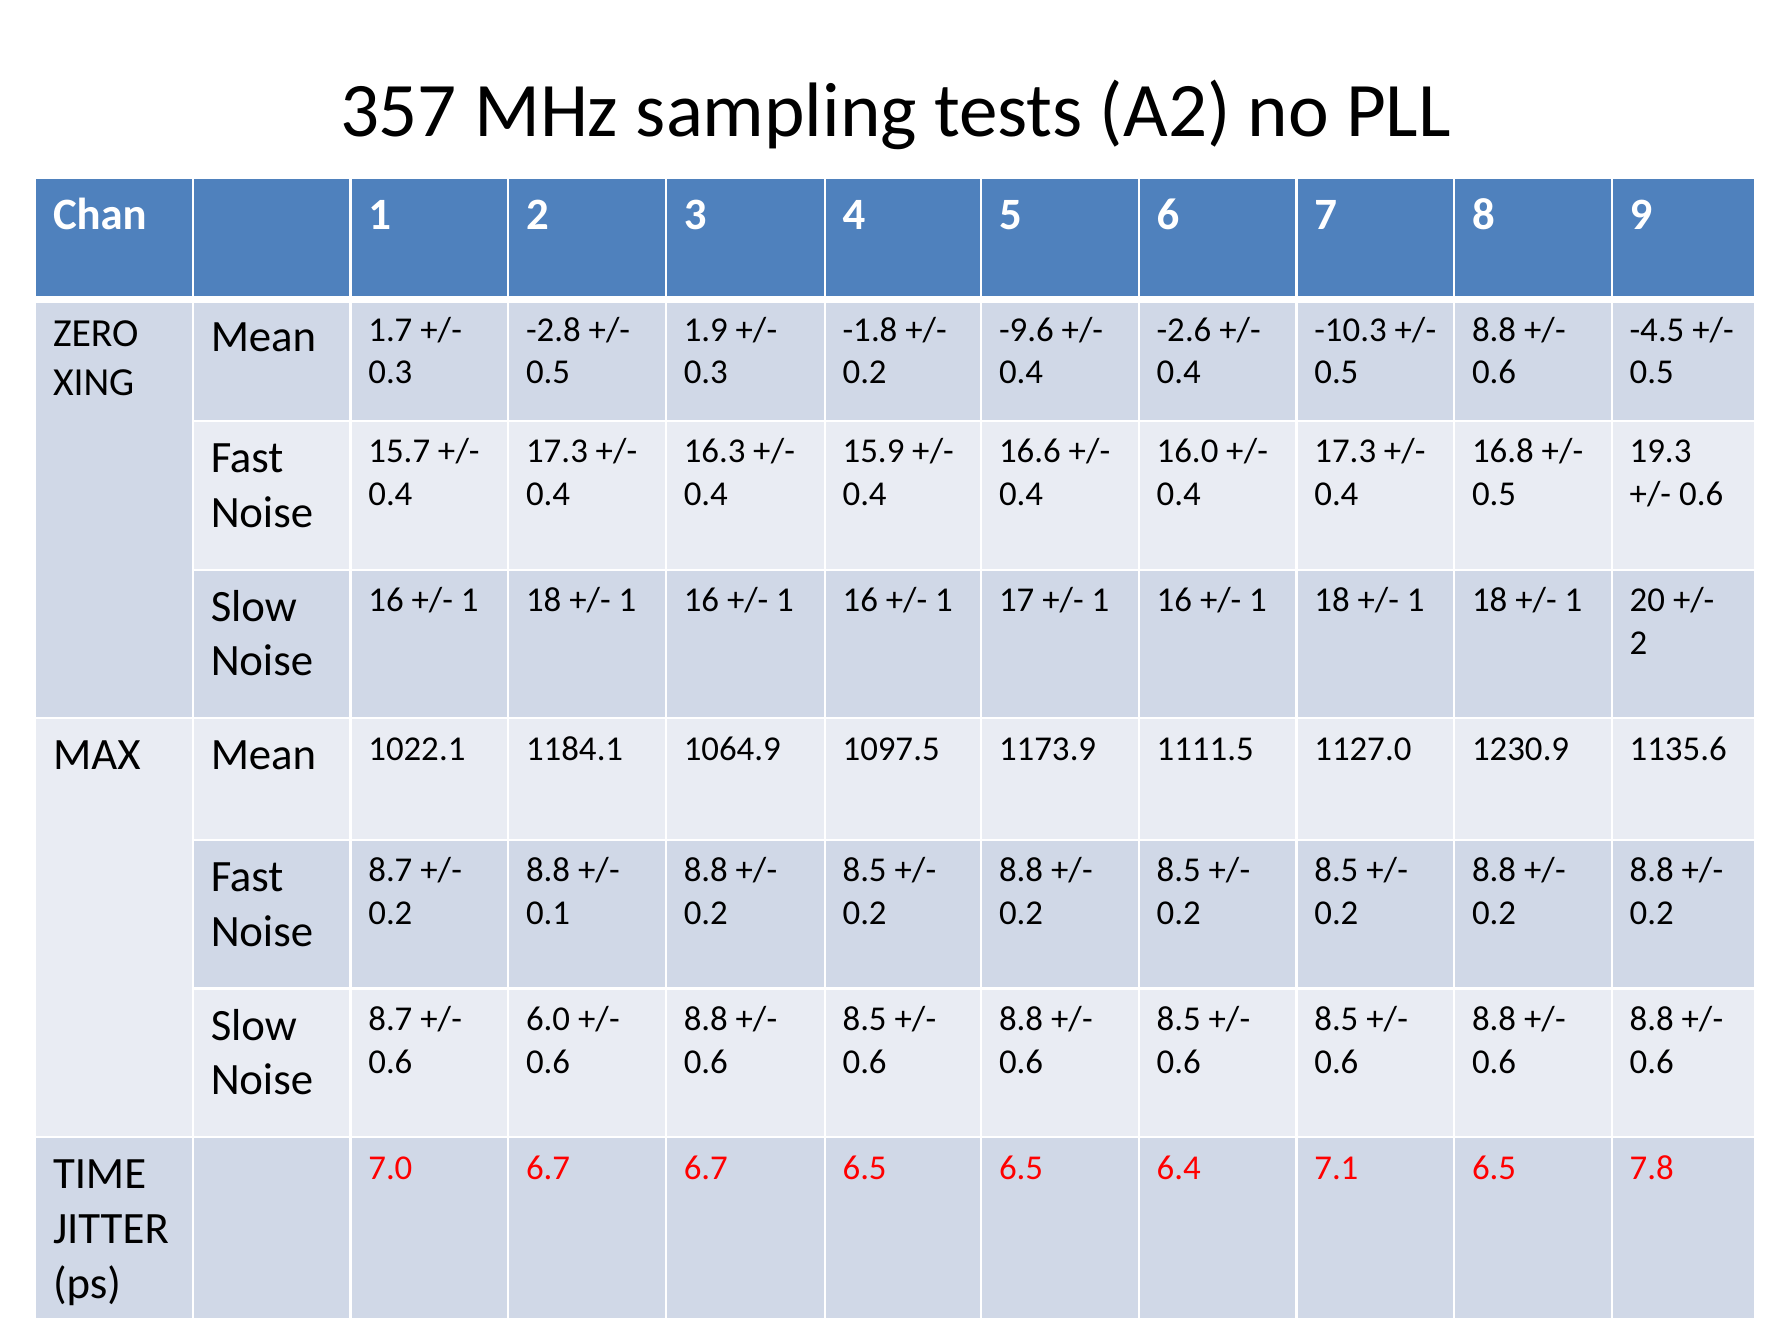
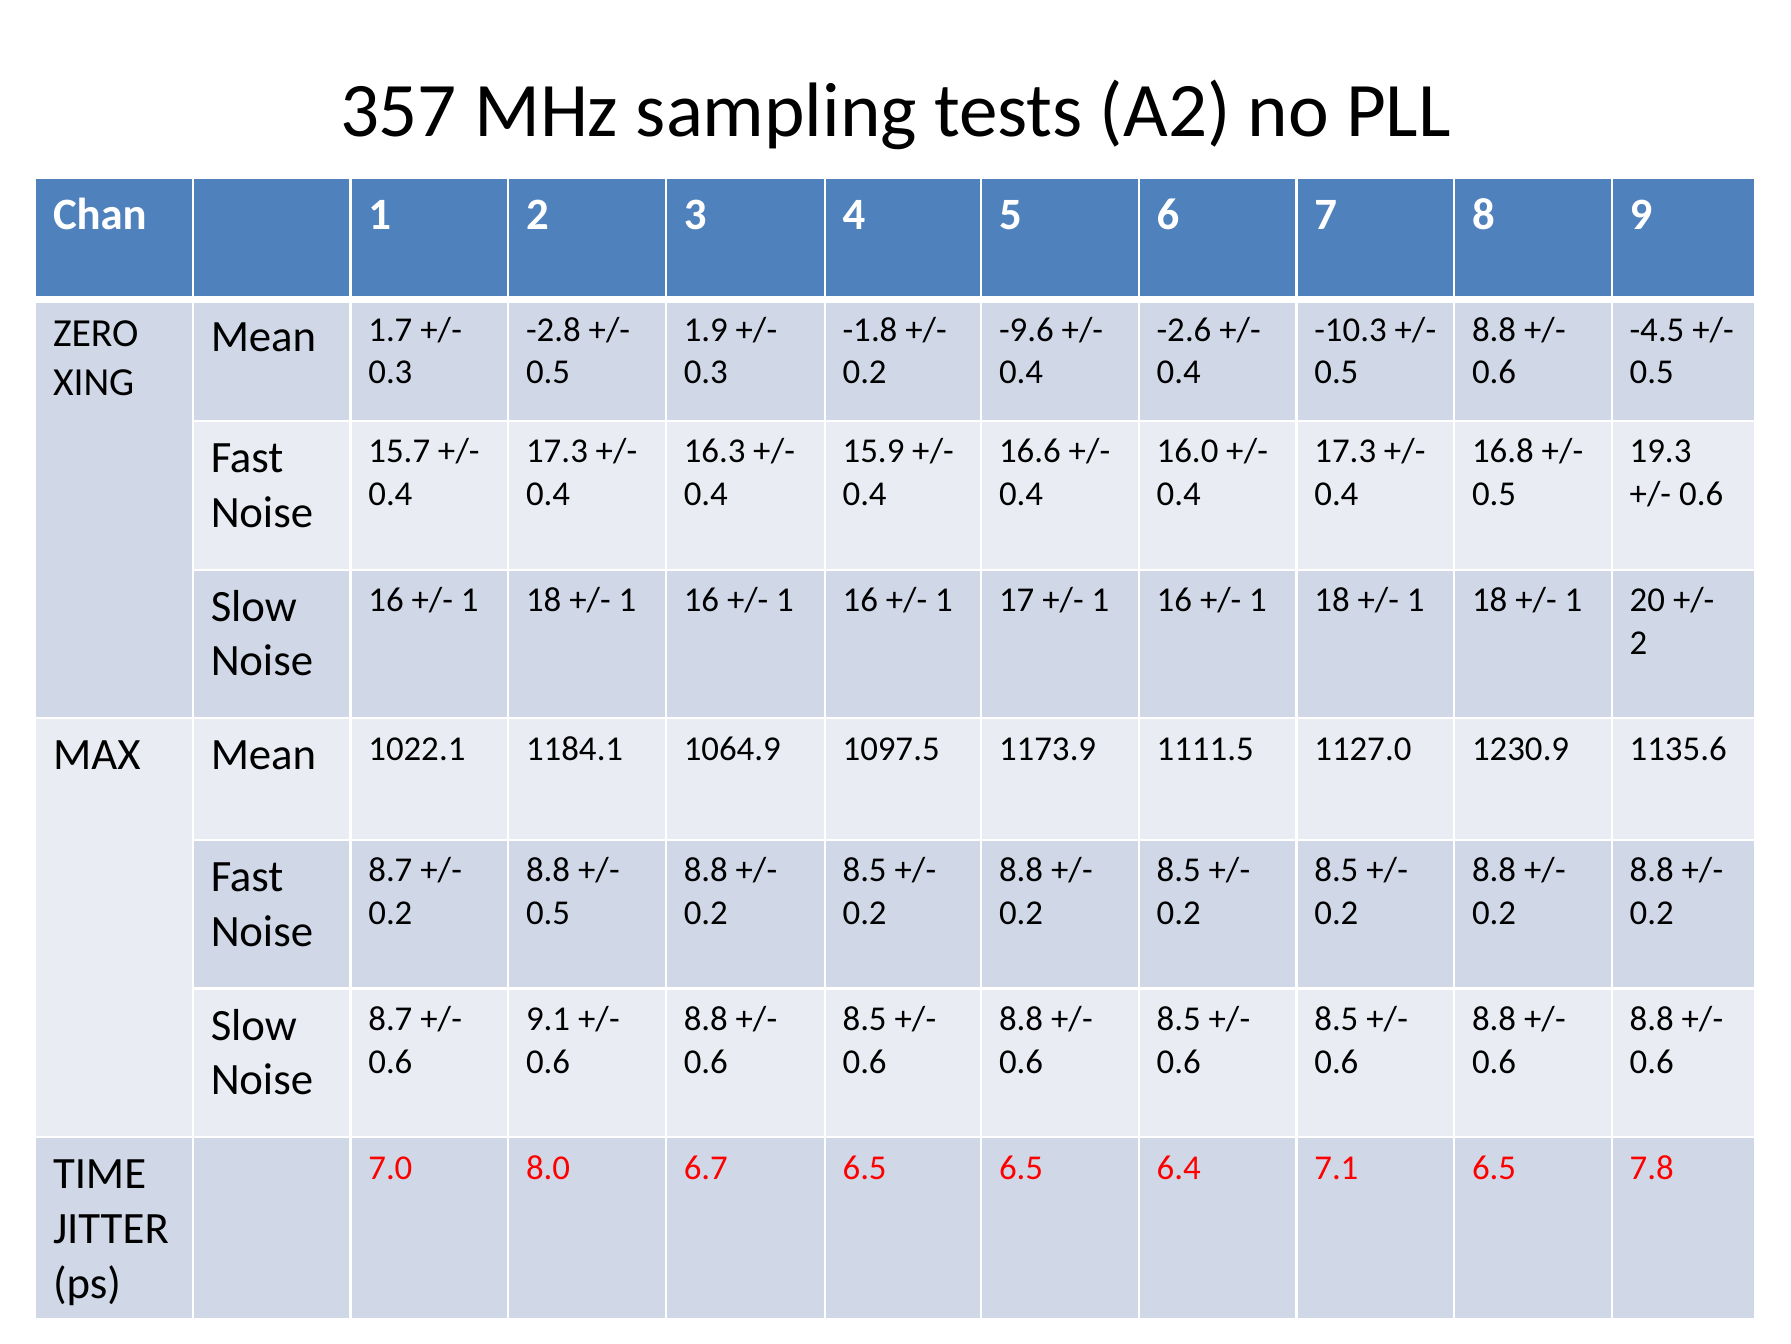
0.1 at (548, 912): 0.1 -> 0.5
6.0: 6.0 -> 9.1
7.0 6.7: 6.7 -> 8.0
